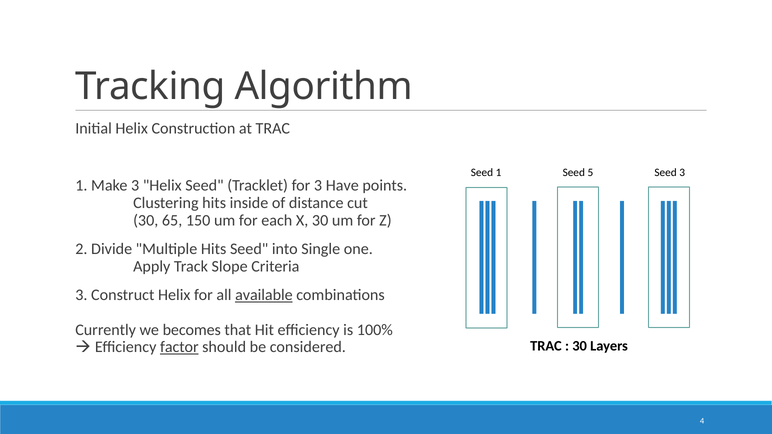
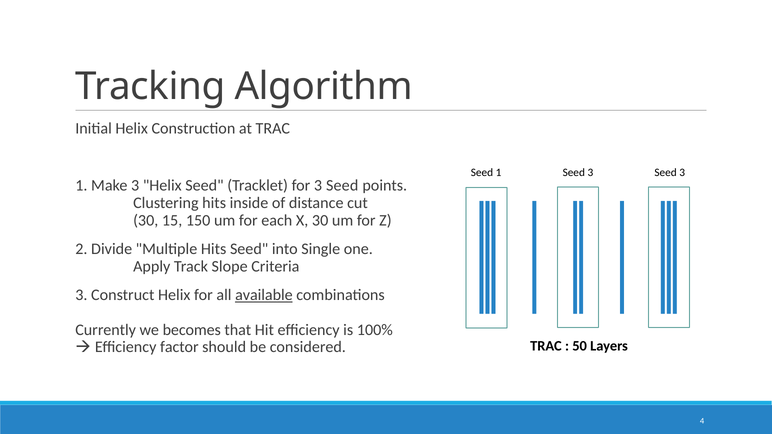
1 Seed 5: 5 -> 3
for 3 Have: Have -> Seed
65: 65 -> 15
30 at (580, 346): 30 -> 50
factor underline: present -> none
